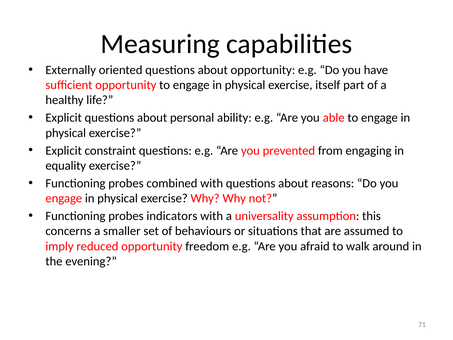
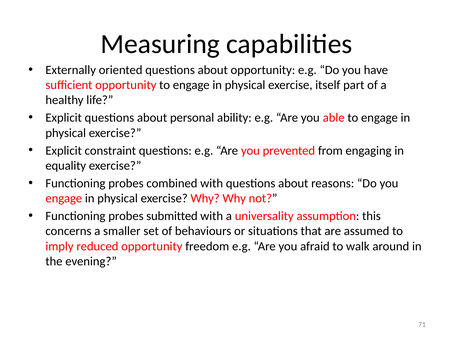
indicators: indicators -> submitted
